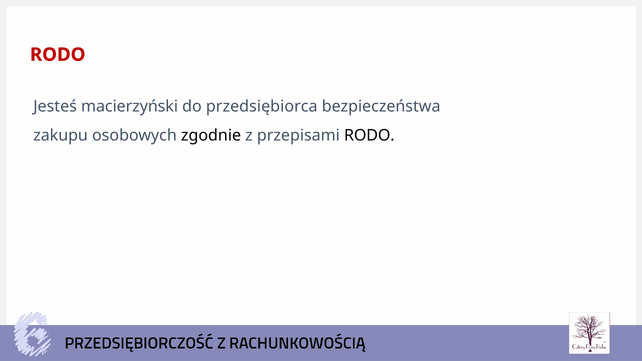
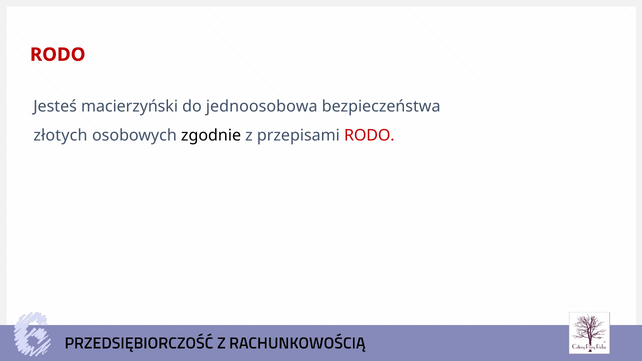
przedsiębiorca: przedsiębiorca -> jednoosobowa
zakupu: zakupu -> złotych
RODO at (369, 135) colour: black -> red
